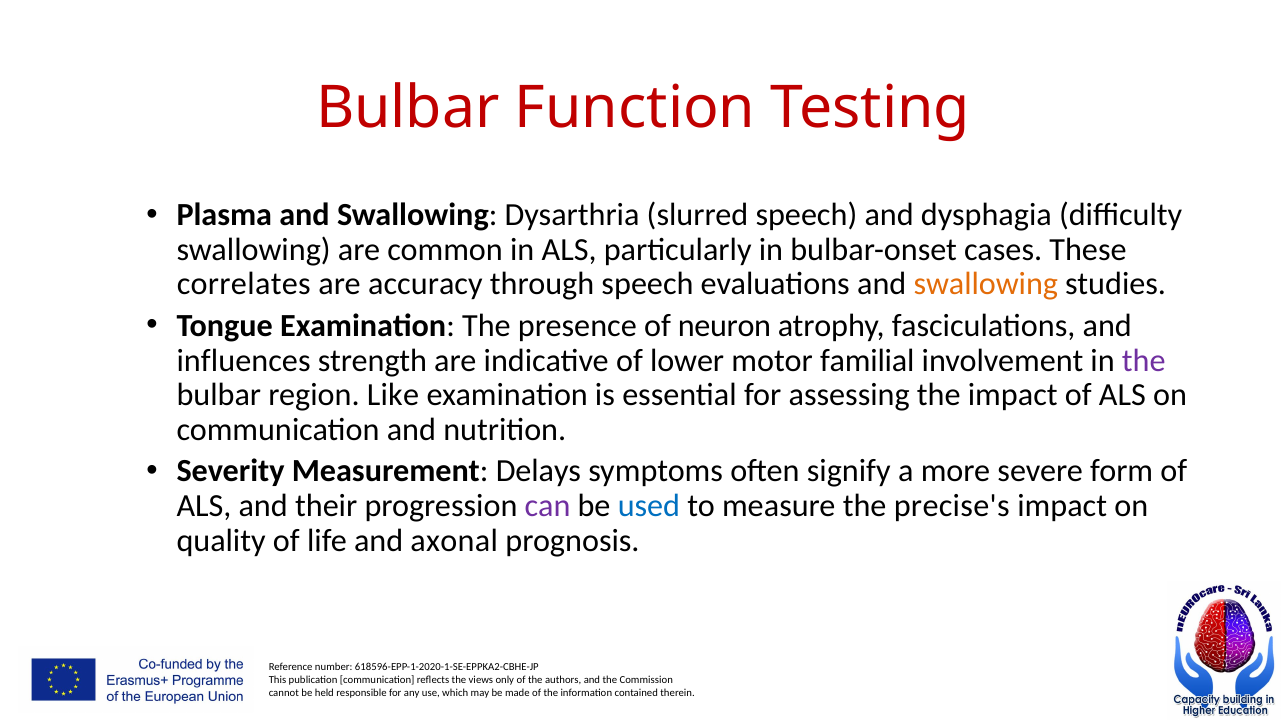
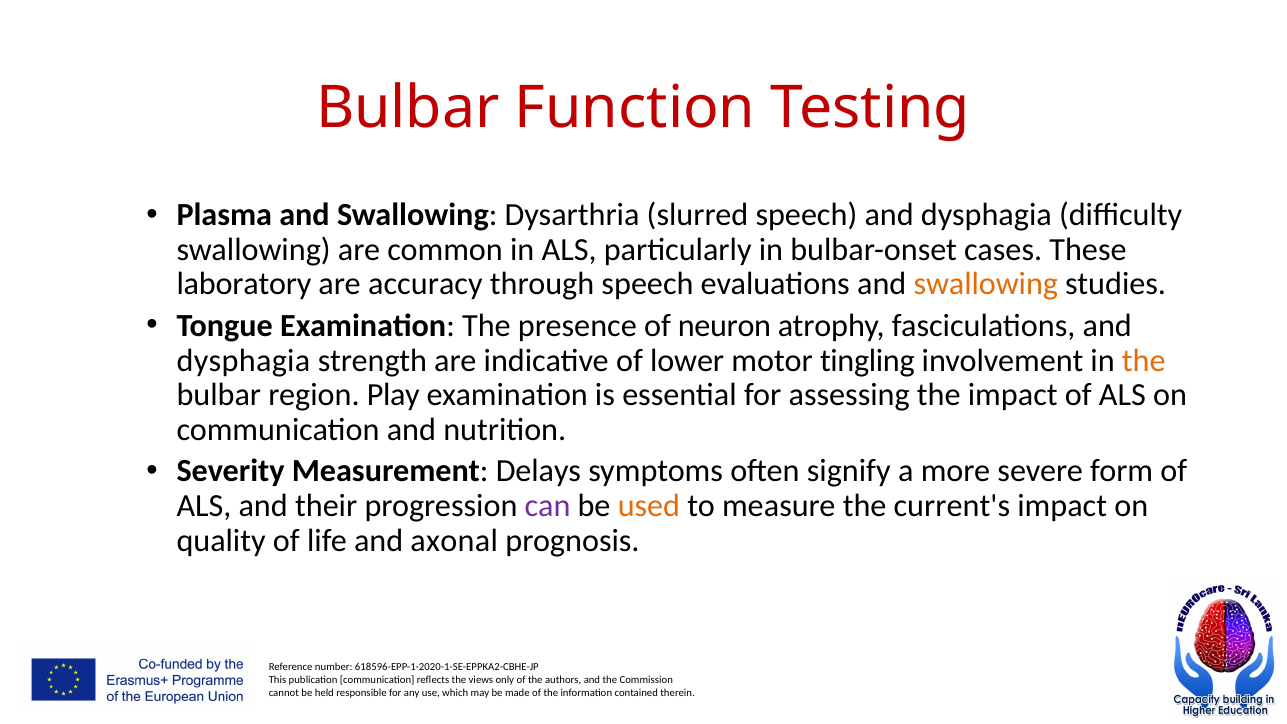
correlates: correlates -> laboratory
influences at (244, 360): influences -> dysphagia
familial: familial -> tingling
the at (1144, 360) colour: purple -> orange
Like: Like -> Play
used colour: blue -> orange
precise's: precise's -> current's
